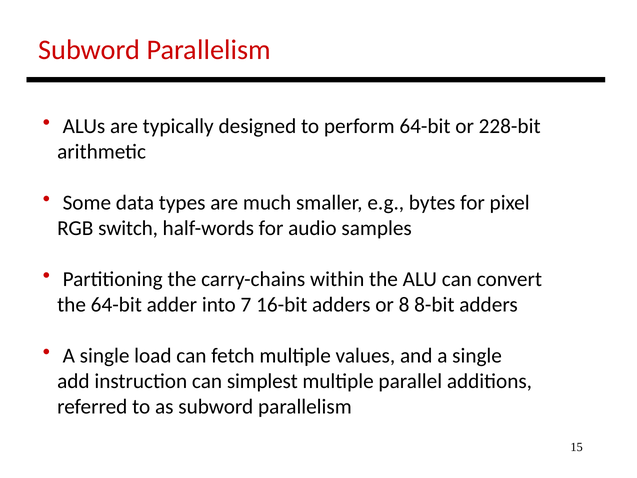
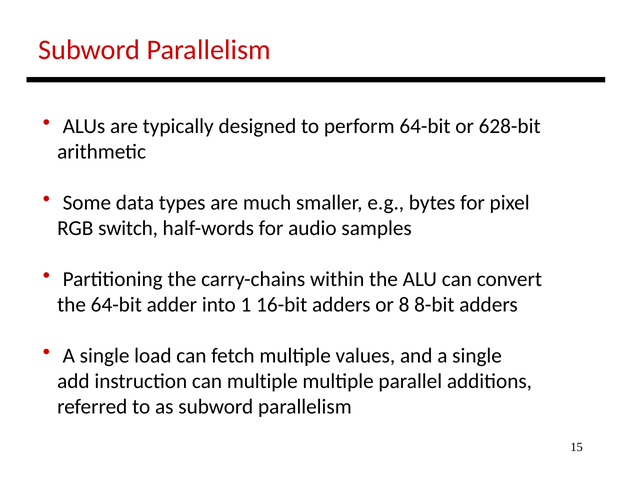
228-bit: 228-bit -> 628-bit
7: 7 -> 1
can simplest: simplest -> multiple
